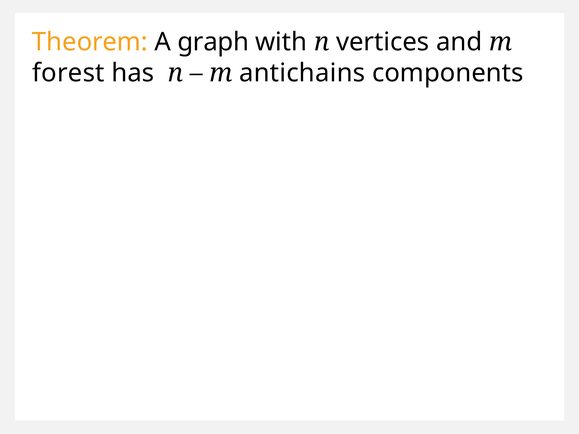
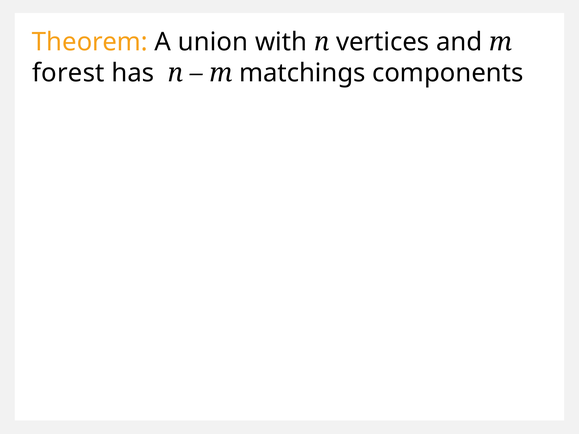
graph: graph -> union
antichains: antichains -> matchings
